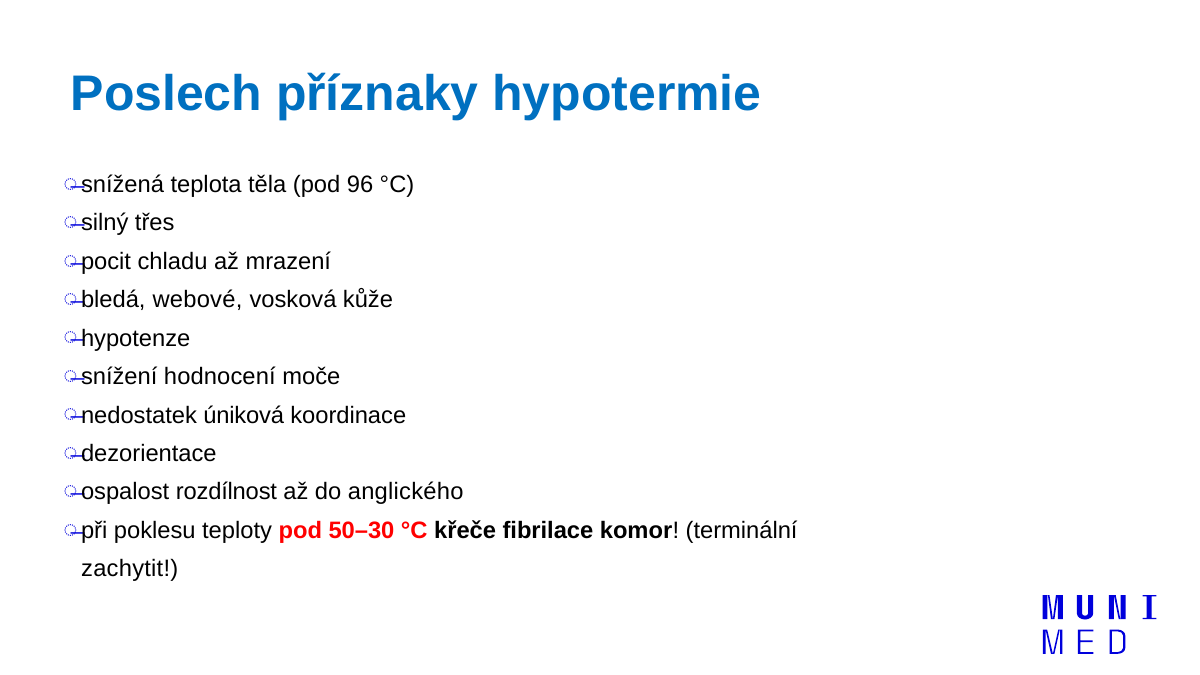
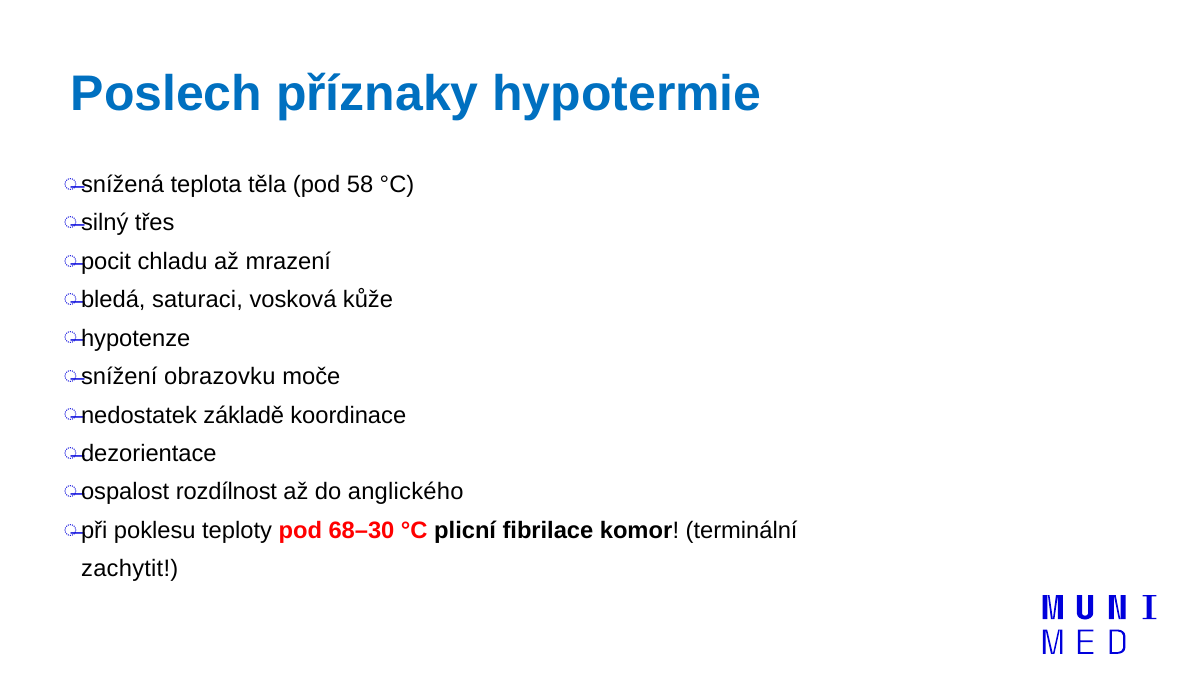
96: 96 -> 58
webové: webové -> saturaci
hodnocení: hodnocení -> obrazovku
úniková: úniková -> základě
50–30: 50–30 -> 68–30
křeče: křeče -> plicní
